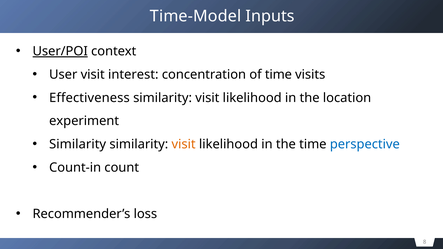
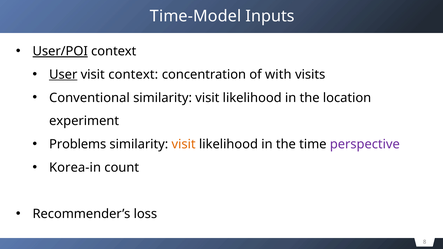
User underline: none -> present
visit interest: interest -> context
of time: time -> with
Effectiveness: Effectiveness -> Conventional
Similarity at (78, 144): Similarity -> Problems
perspective colour: blue -> purple
Count-in: Count-in -> Korea-in
